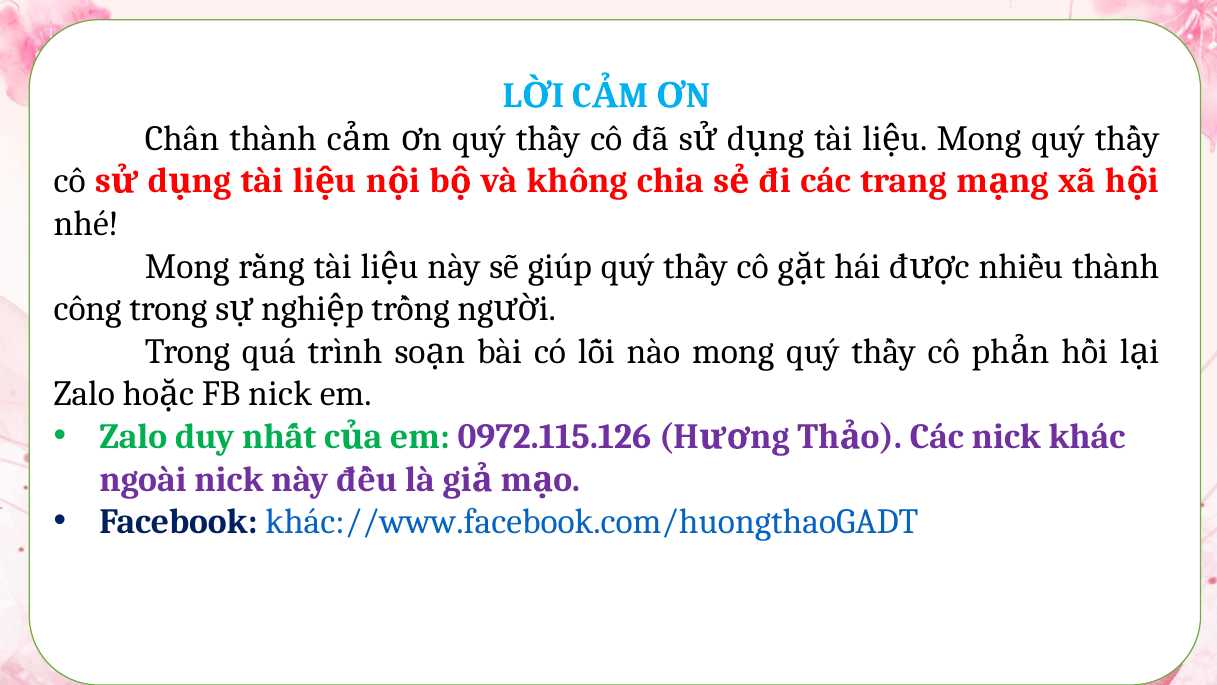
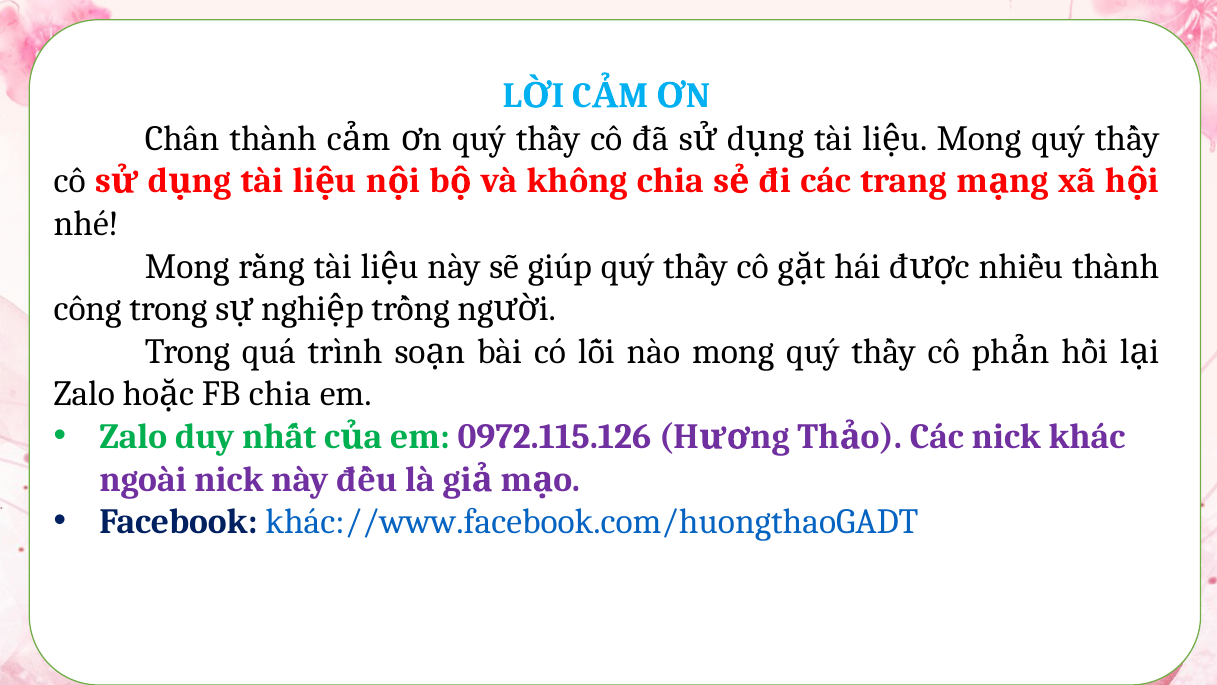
FB nick: nick -> chia
